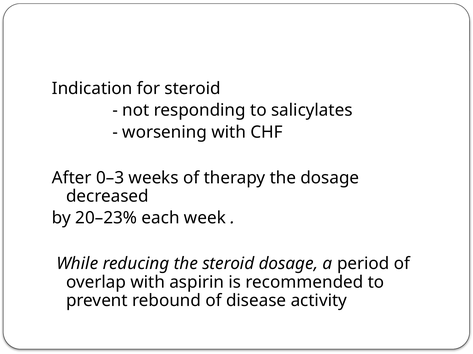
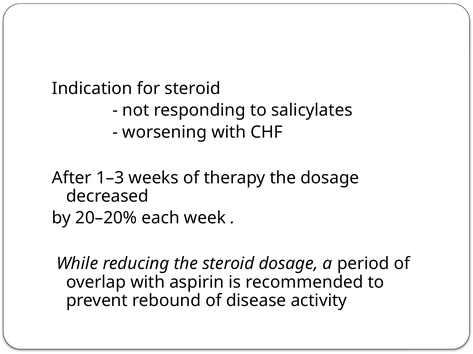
0–3: 0–3 -> 1–3
20–23%: 20–23% -> 20–20%
